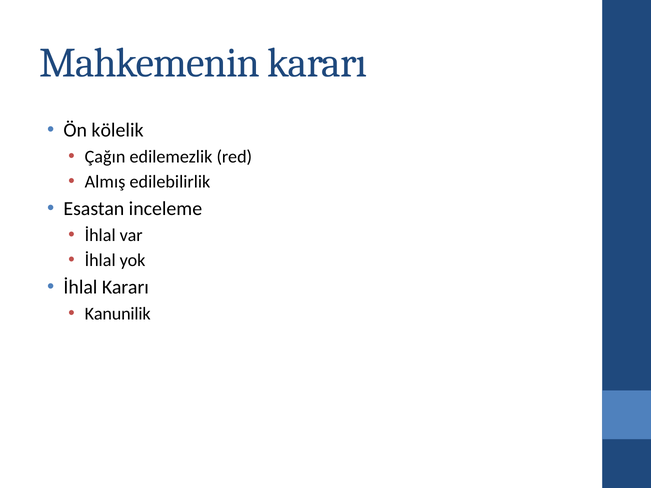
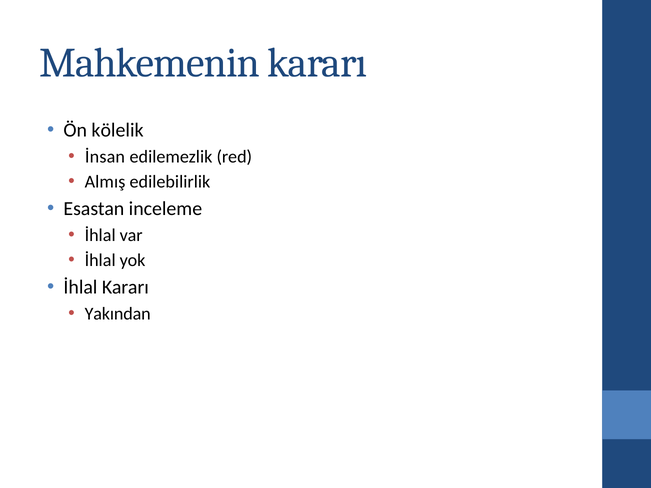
Çağın: Çağın -> İnsan
Kanunilik: Kanunilik -> Yakından
